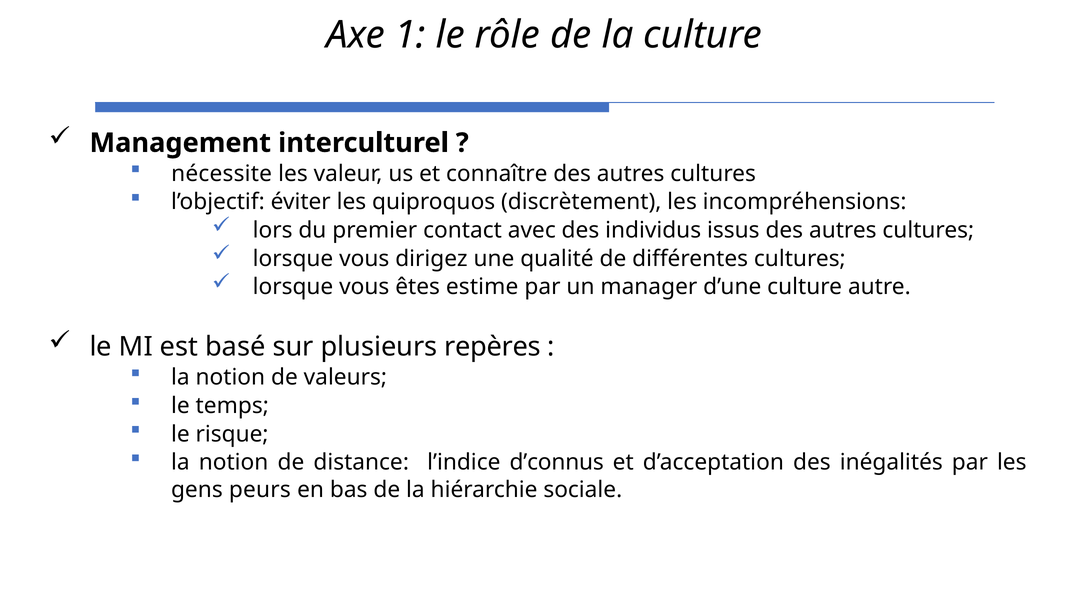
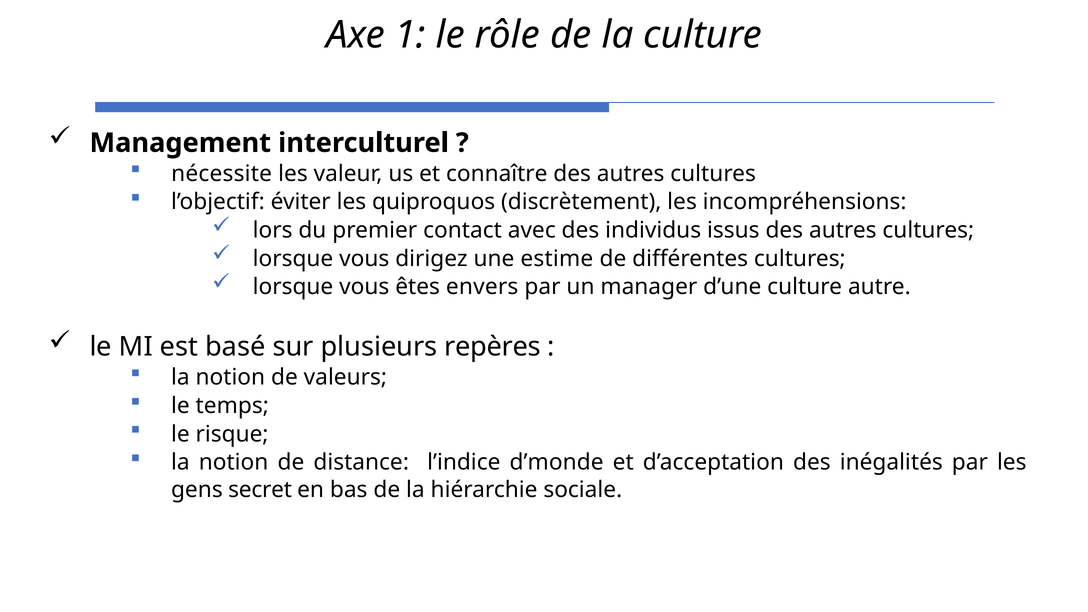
qualité: qualité -> estime
estime: estime -> envers
d’connus: d’connus -> d’monde
peurs: peurs -> secret
